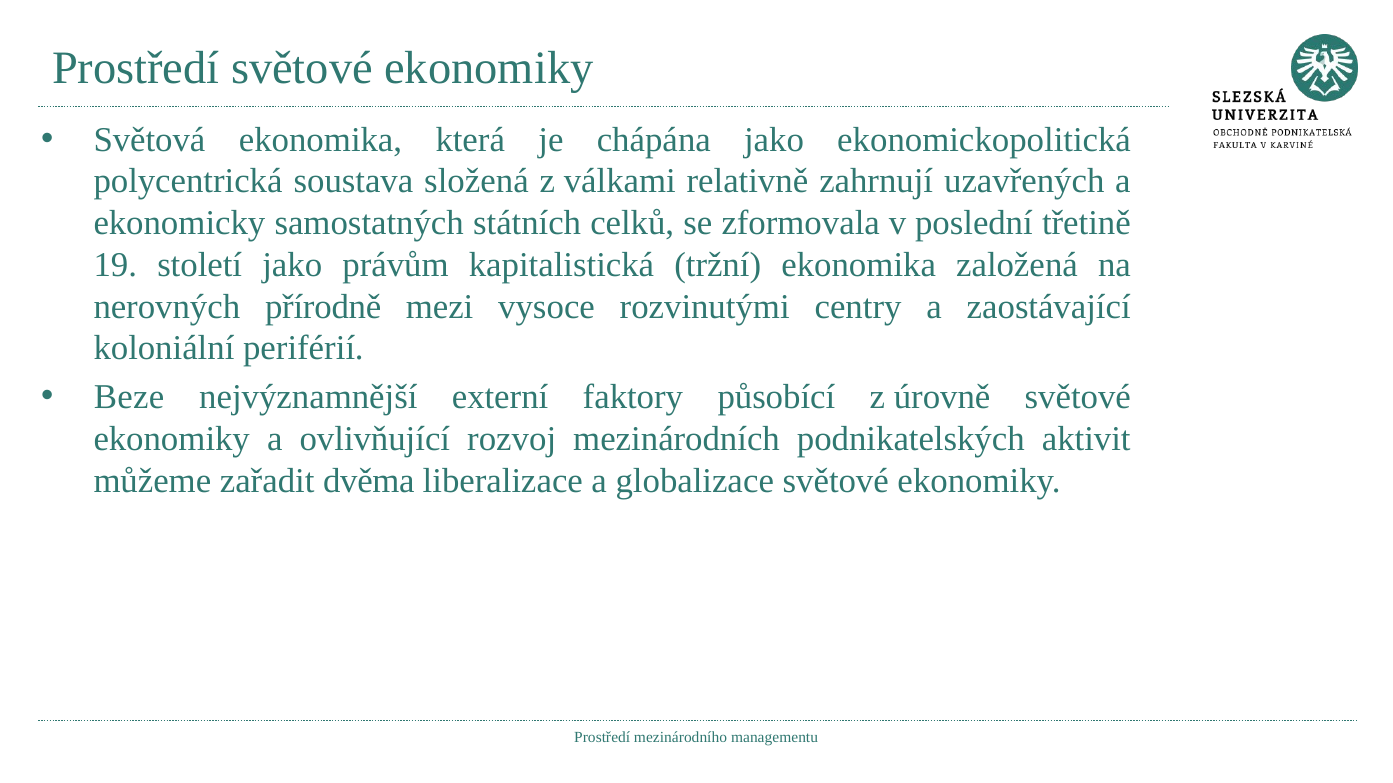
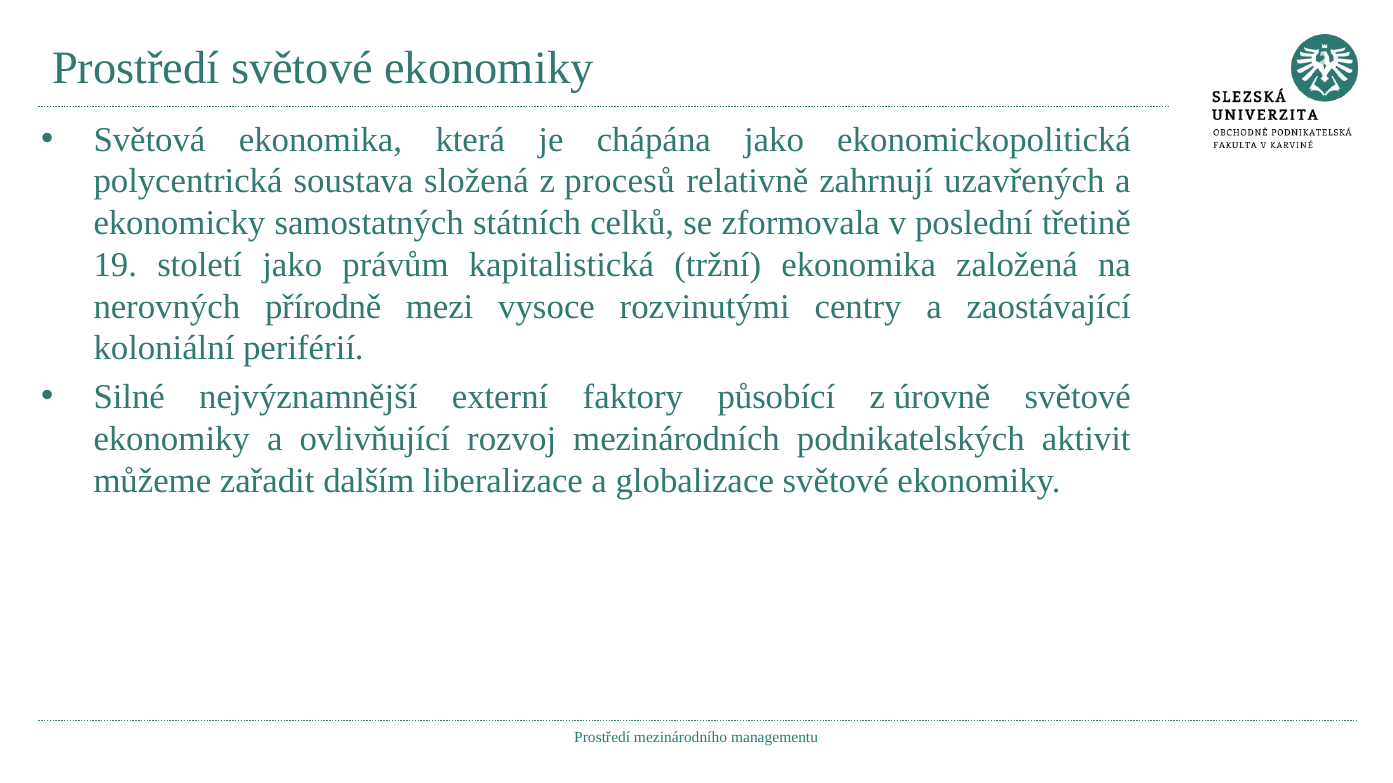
válkami: válkami -> procesů
Beze: Beze -> Silné
dvěma: dvěma -> dalším
